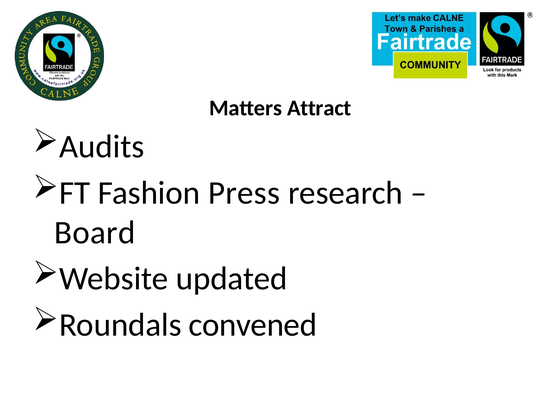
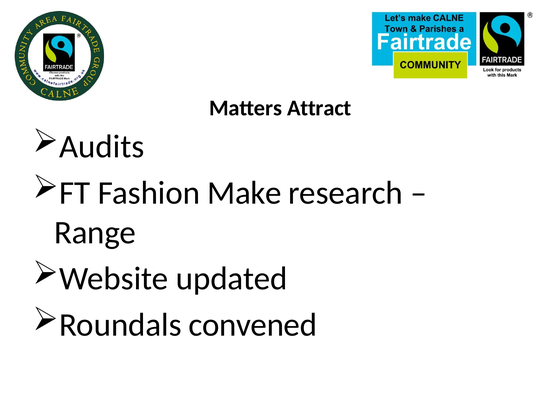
Press: Press -> Make
Board: Board -> Range
